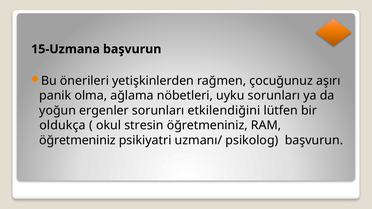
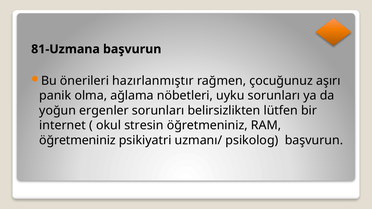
15-Uzmana: 15-Uzmana -> 81-Uzmana
yetişkinlerden: yetişkinlerden -> hazırlanmıştır
etkilendiğini: etkilendiğini -> belirsizlikten
oldukça: oldukça -> internet
